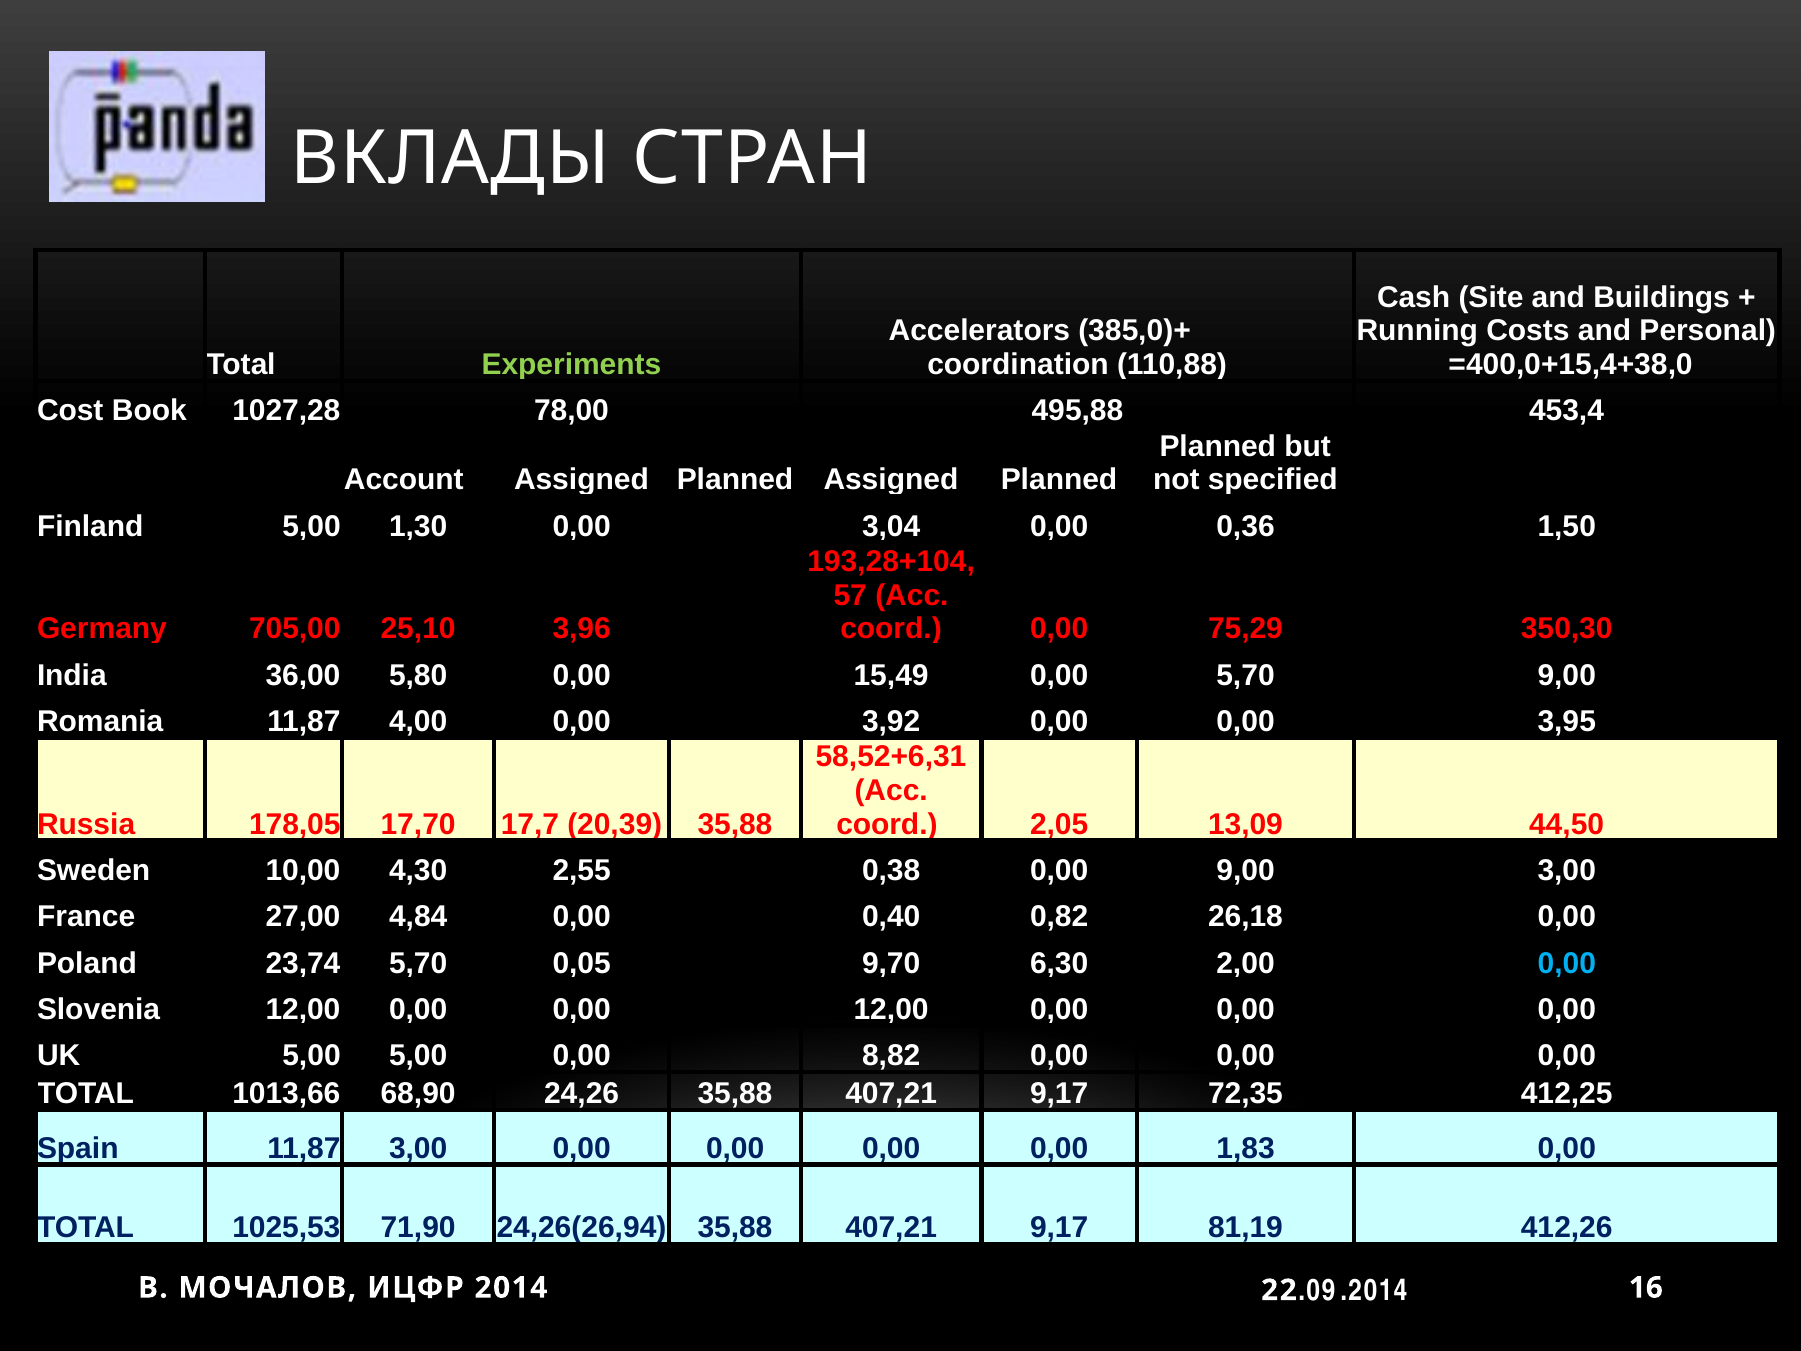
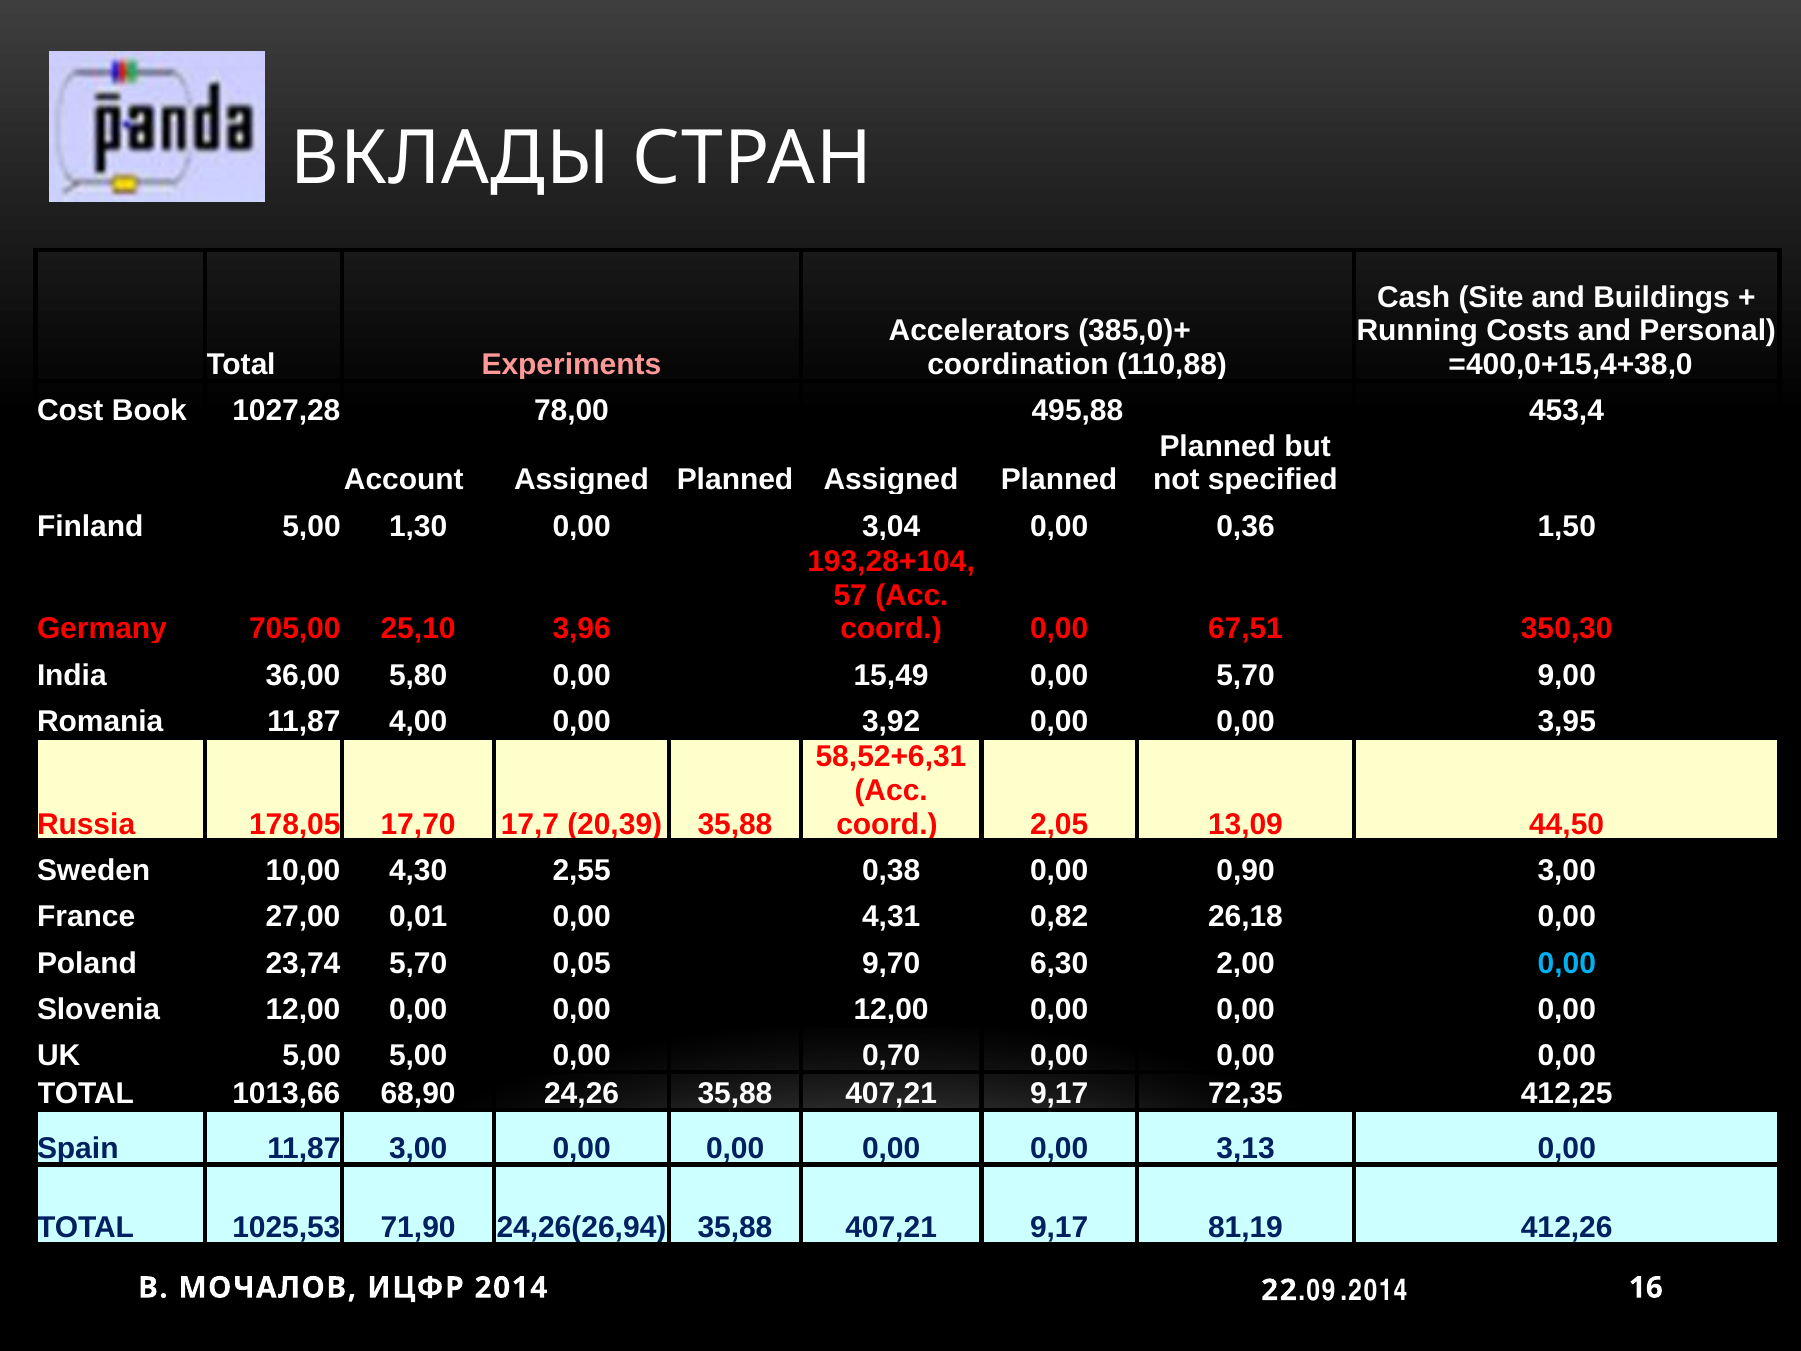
Experiments colour: light green -> pink
75,29: 75,29 -> 67,51
0,00 9,00: 9,00 -> 0,90
4,84: 4,84 -> 0,01
0,40: 0,40 -> 4,31
8,82: 8,82 -> 0,70
1,83: 1,83 -> 3,13
